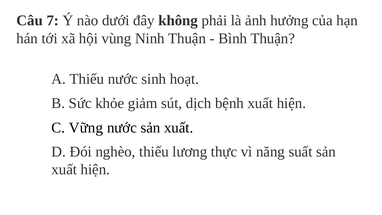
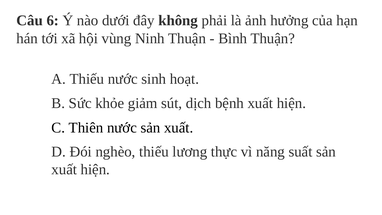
7: 7 -> 6
Vững: Vững -> Thiên
